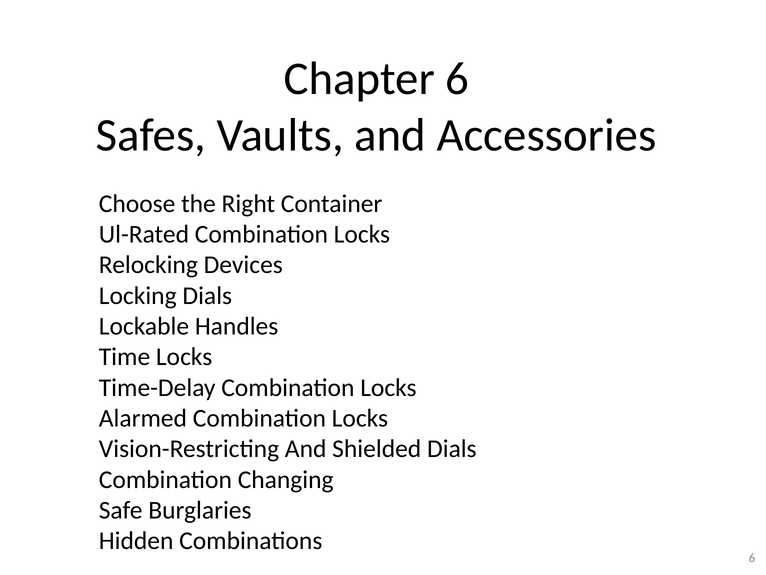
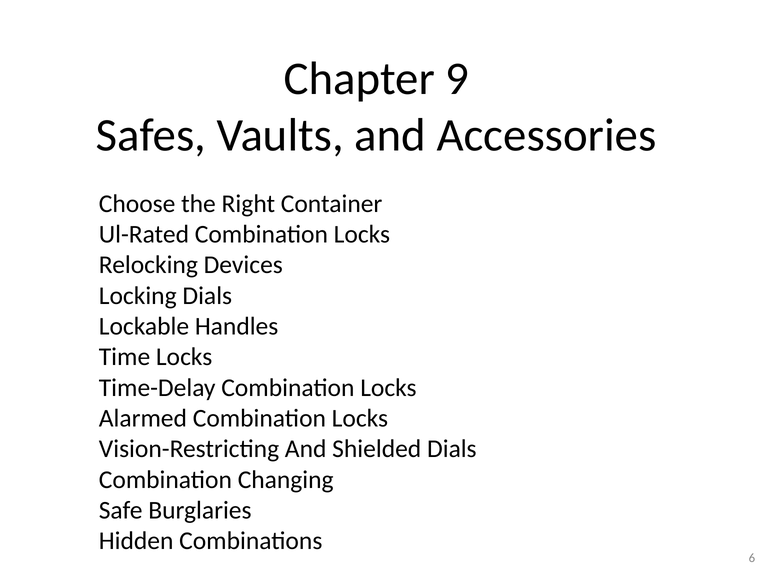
Chapter 6: 6 -> 9
